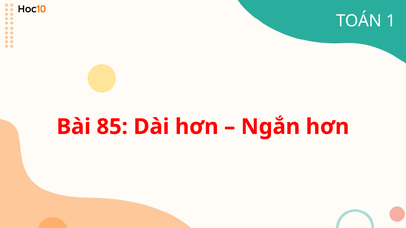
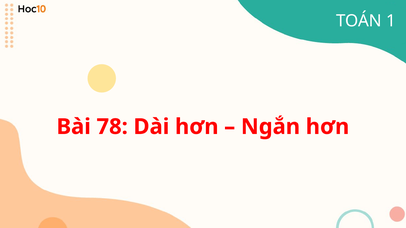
85: 85 -> 78
